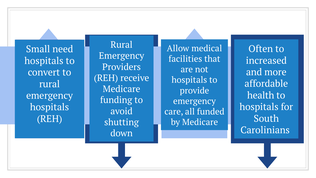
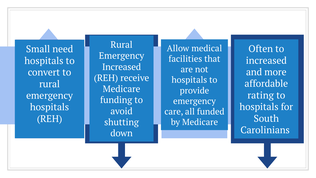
Providers at (122, 67): Providers -> Increased
health: health -> rating
